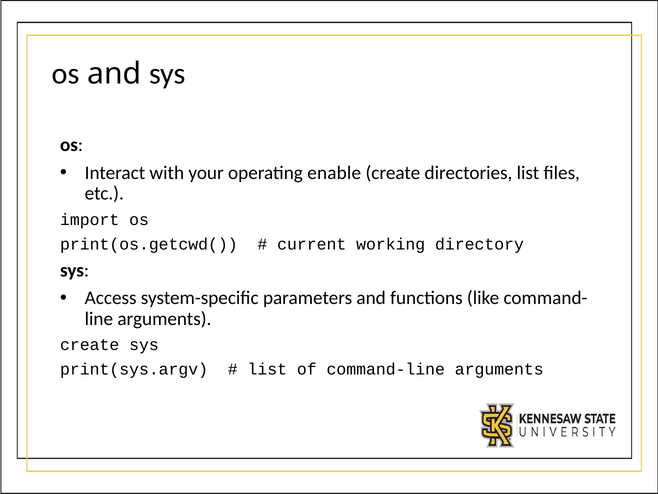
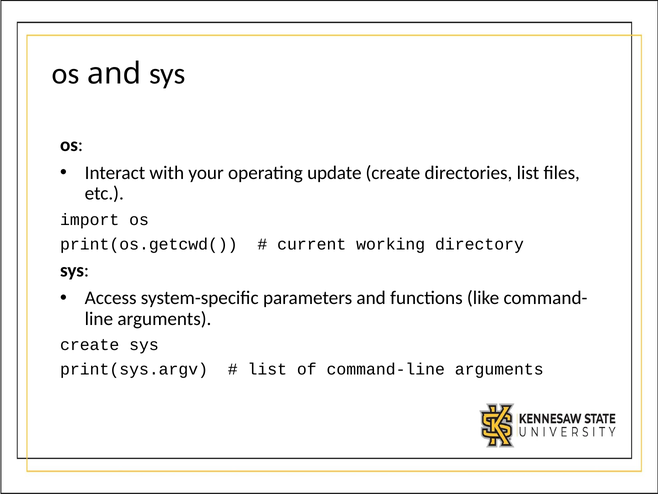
enable: enable -> update
